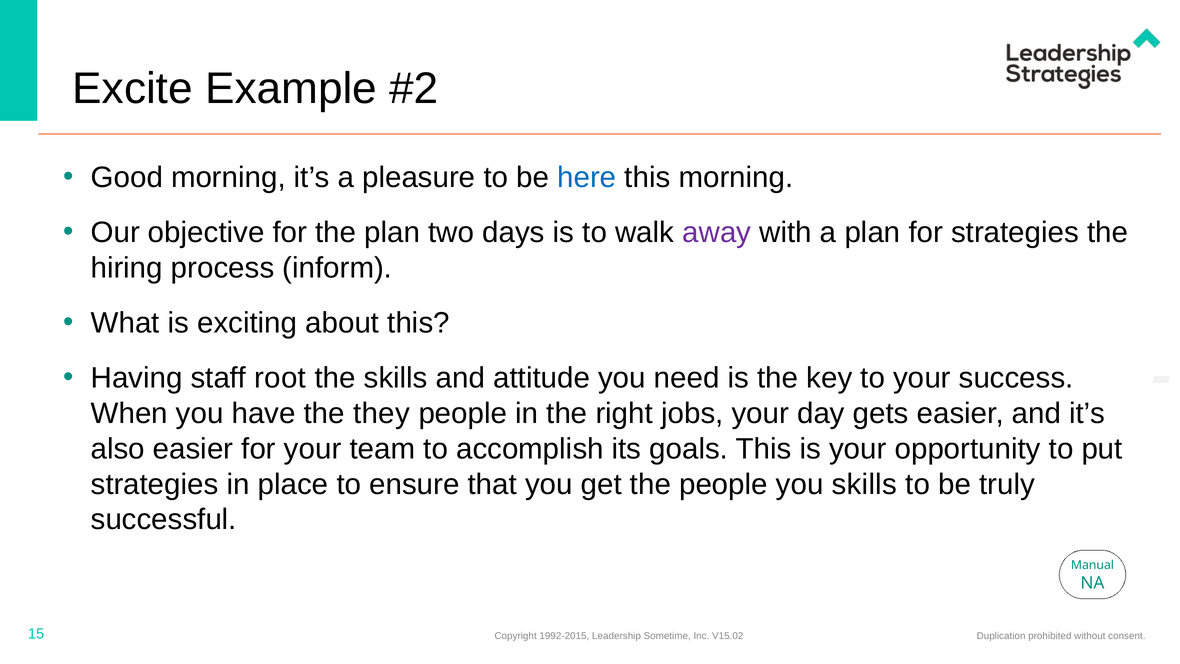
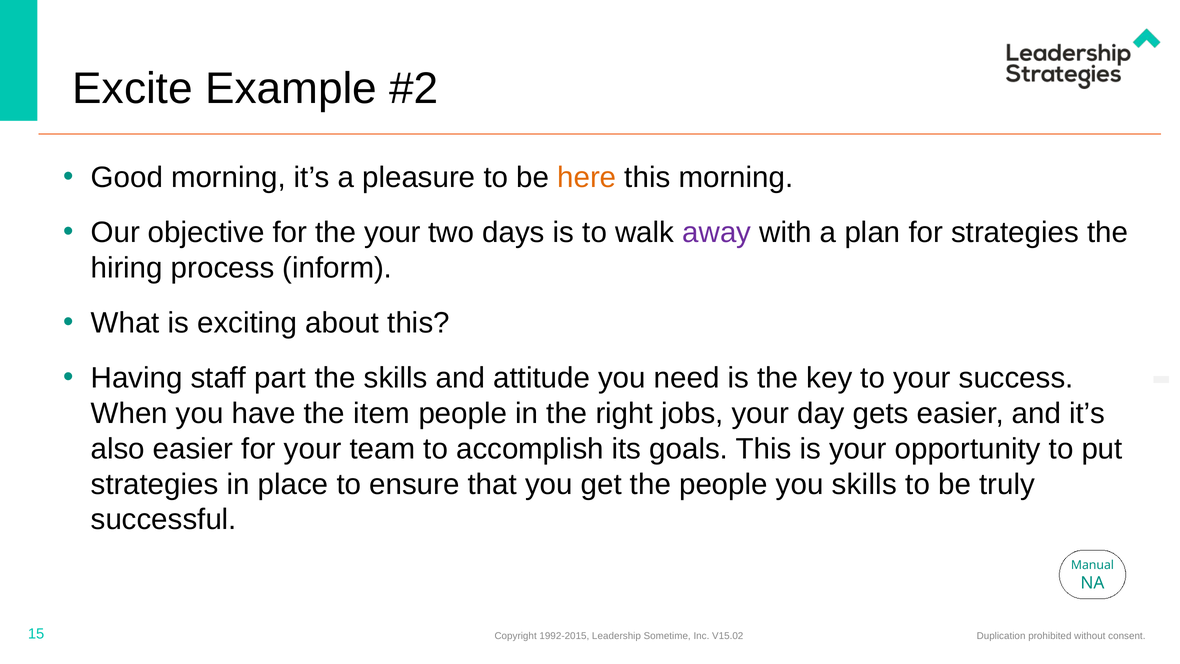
here colour: blue -> orange
the plan: plan -> your
root: root -> part
they: they -> item
